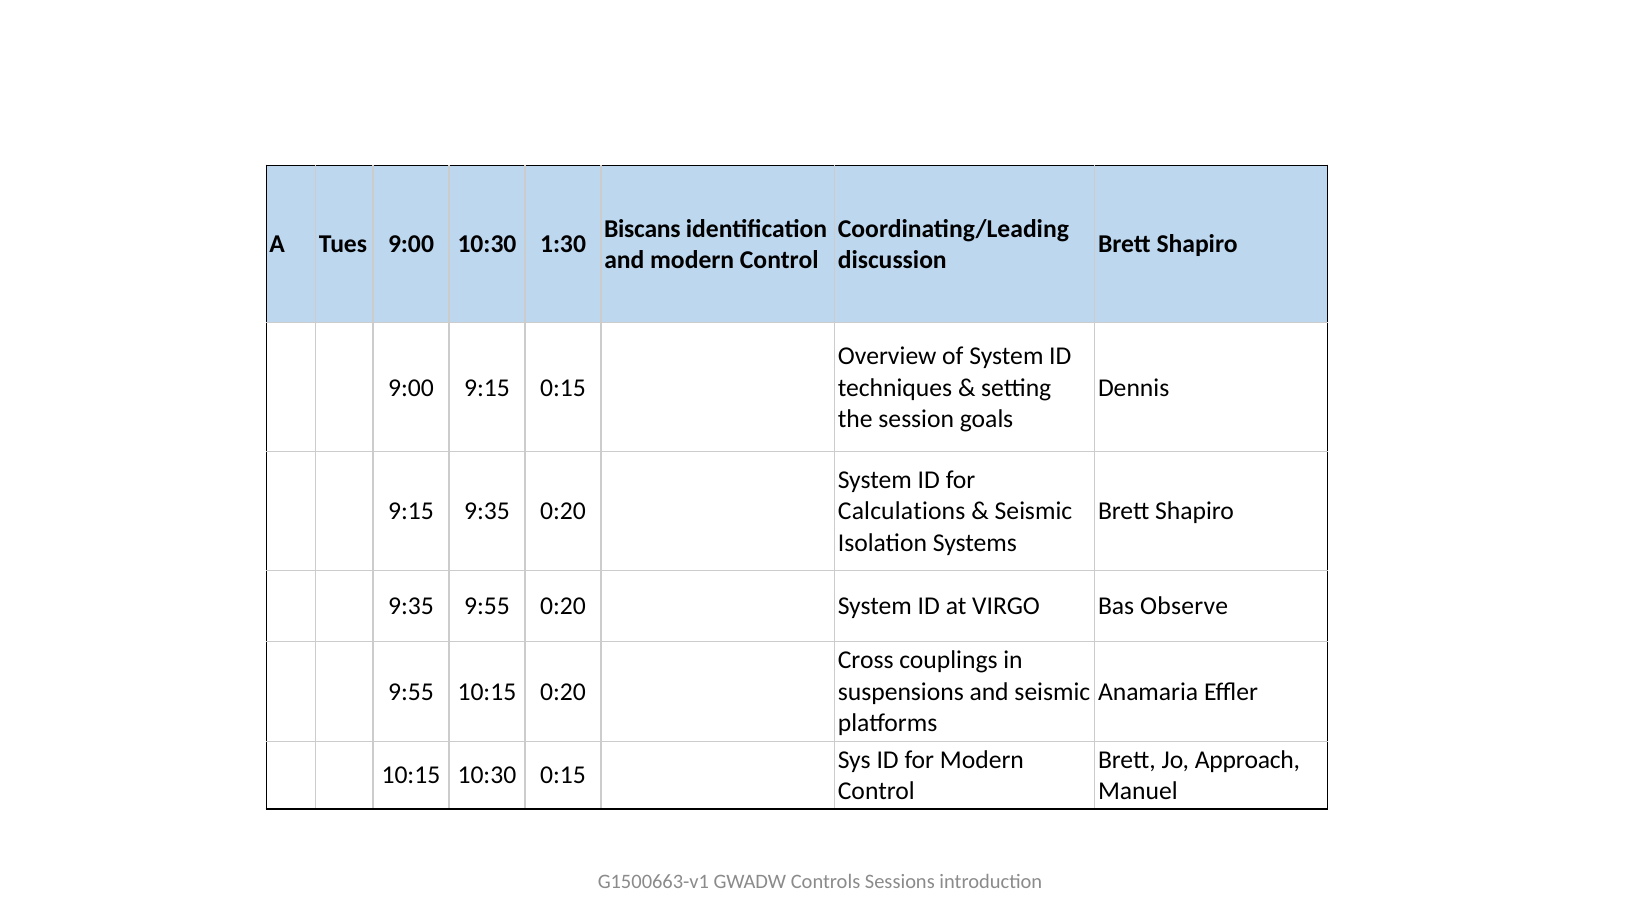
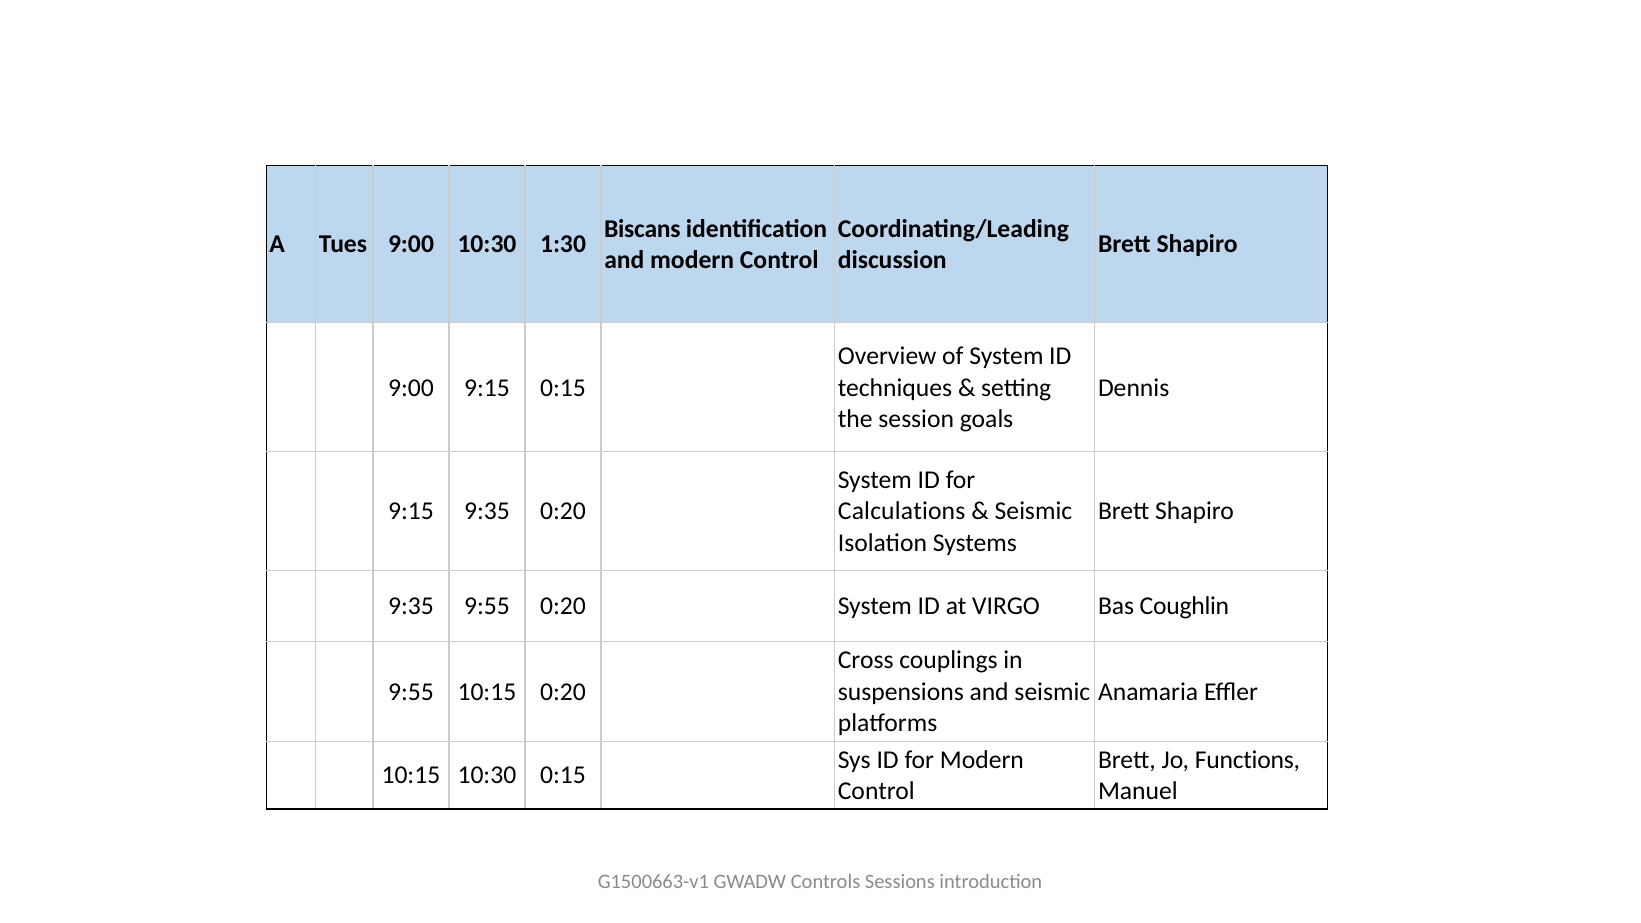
Observe: Observe -> Coughlin
Approach: Approach -> Functions
